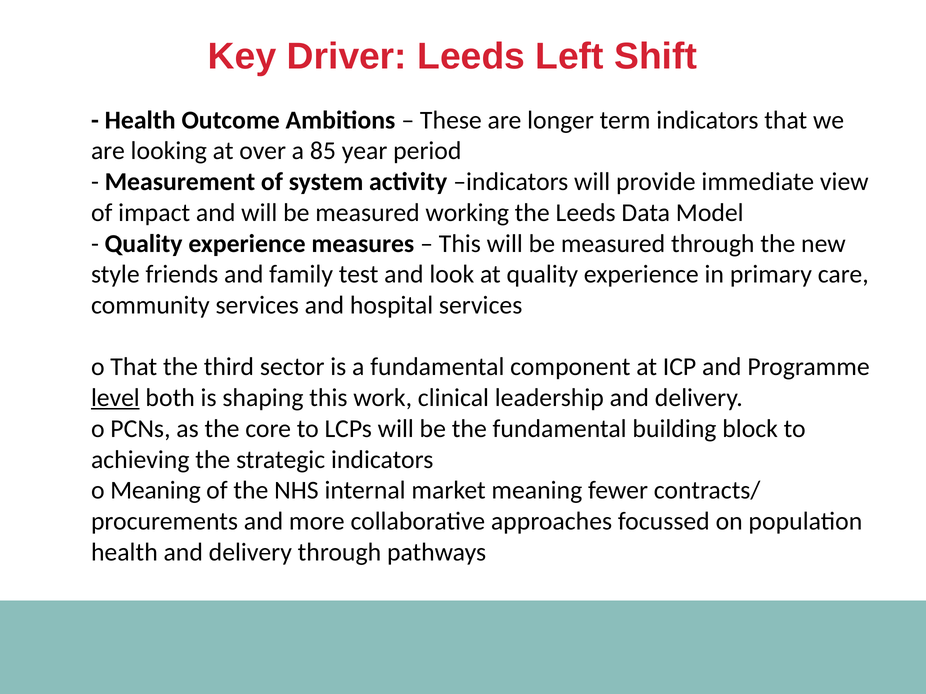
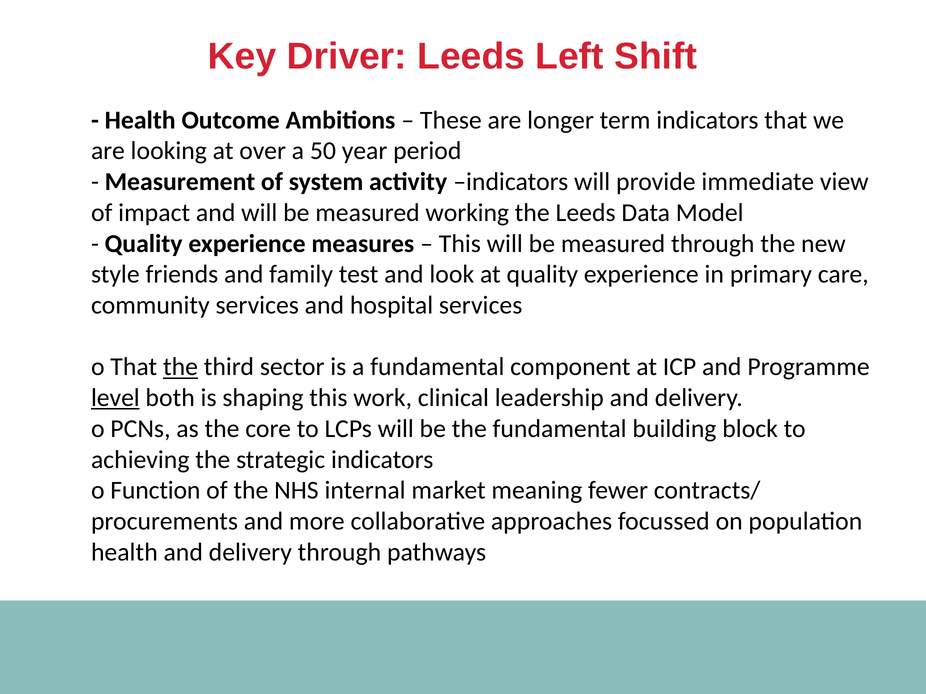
85: 85 -> 50
the at (180, 367) underline: none -> present
o Meaning: Meaning -> Function
